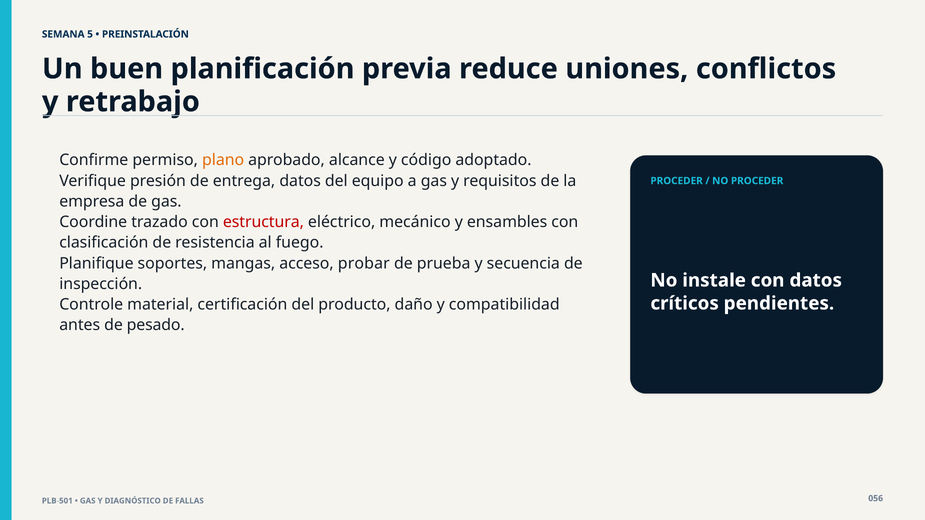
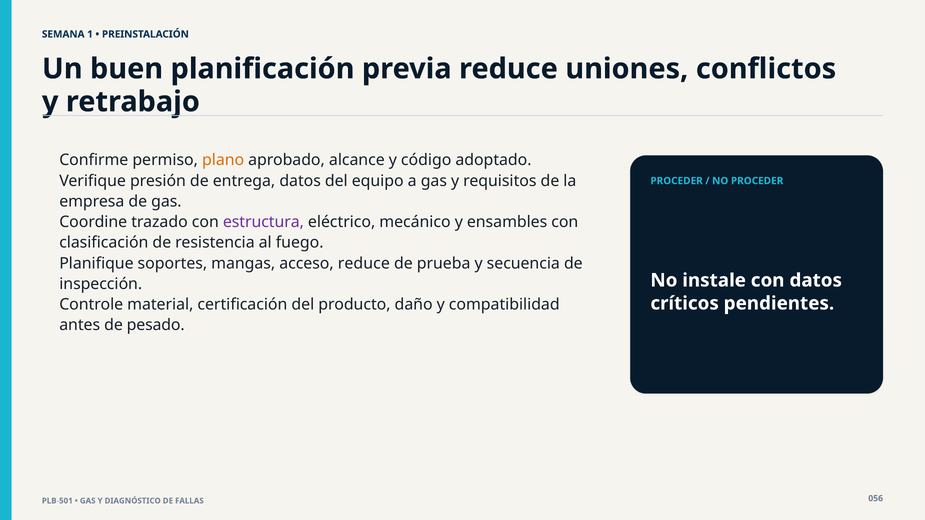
5: 5 -> 1
estructura colour: red -> purple
acceso probar: probar -> reduce
